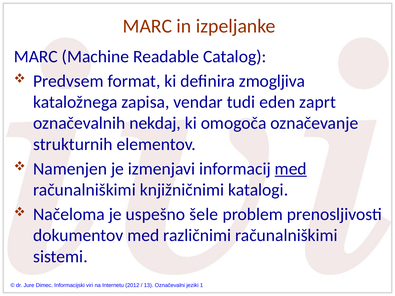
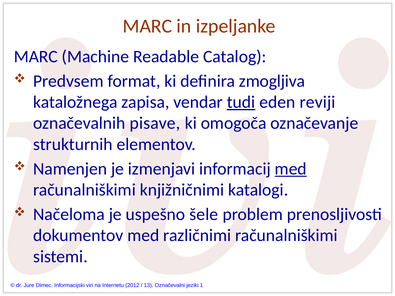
tudi underline: none -> present
zaprt: zaprt -> reviji
nekdaj: nekdaj -> pisave
